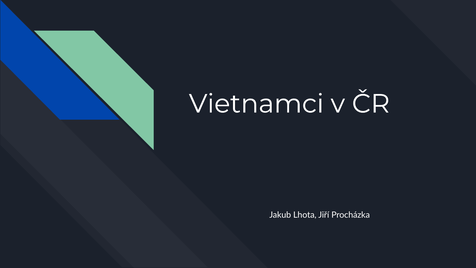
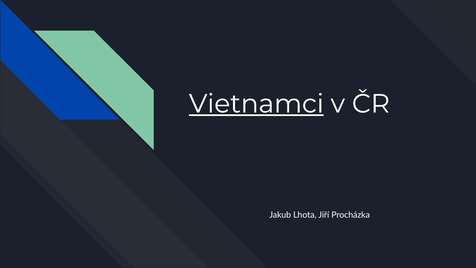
Vietnamci underline: none -> present
